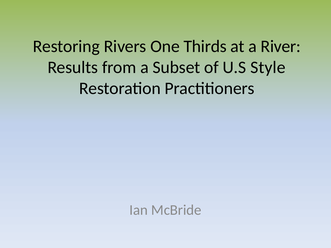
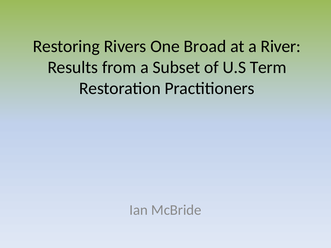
Thirds: Thirds -> Broad
Style: Style -> Term
